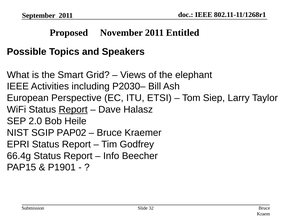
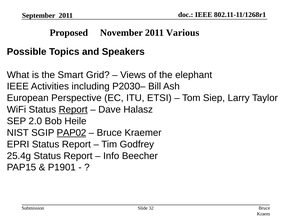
Entitled: Entitled -> Various
PAP02 underline: none -> present
66.4g: 66.4g -> 25.4g
